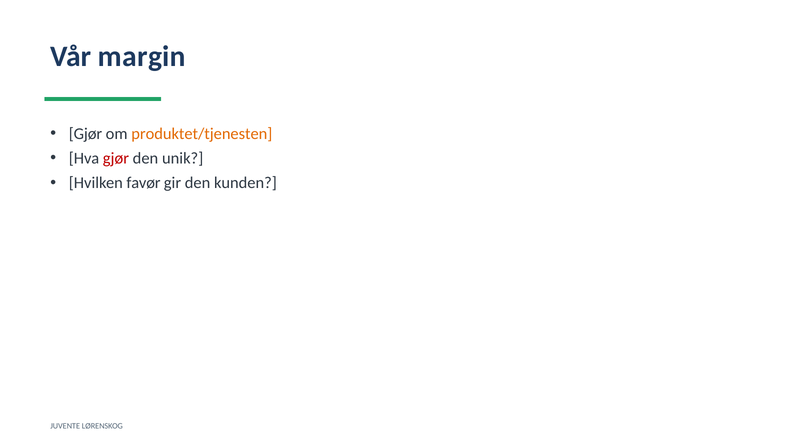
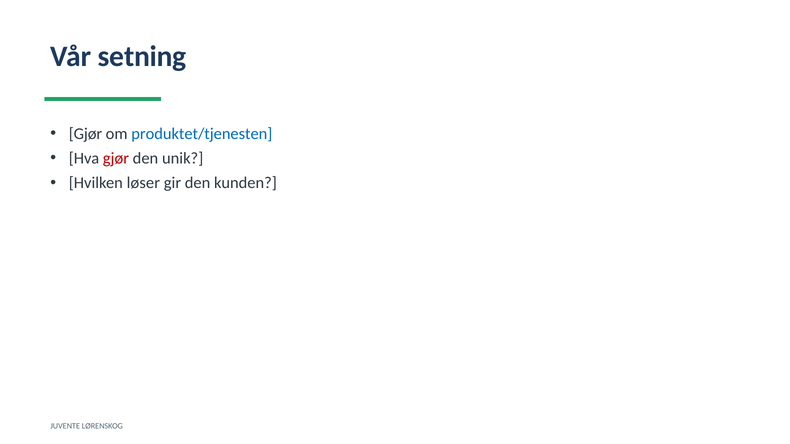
margin: margin -> setning
produktet/tjenesten colour: orange -> blue
favør: favør -> løser
